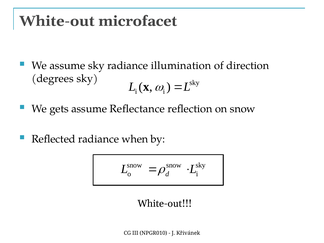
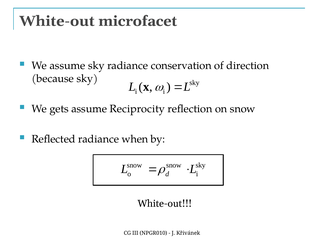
illumination: illumination -> conservation
degrees: degrees -> because
Reflectance: Reflectance -> Reciprocity
